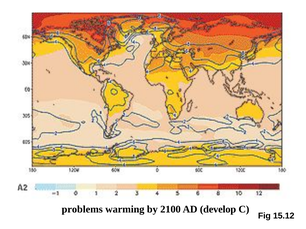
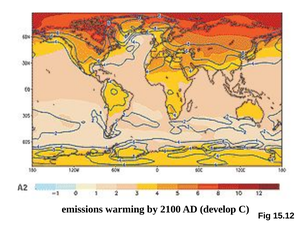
problems: problems -> emissions
